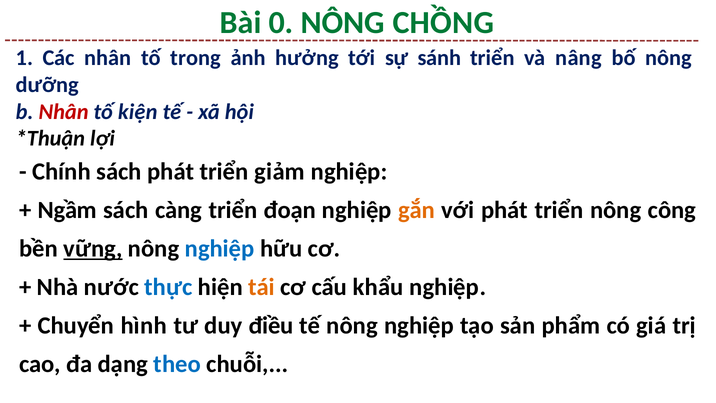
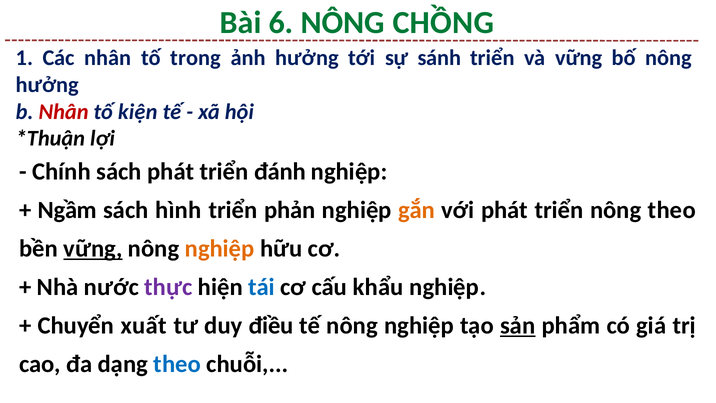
0: 0 -> 6
và nâng: nâng -> vững
dưỡng at (47, 85): dưỡng -> hưởng
giảm: giảm -> đánh
càng: càng -> hình
đoạn: đoạn -> phản
nông công: công -> theo
nghiệp at (220, 249) colour: blue -> orange
thực colour: blue -> purple
tái colour: orange -> blue
hình: hình -> xuất
sản underline: none -> present
